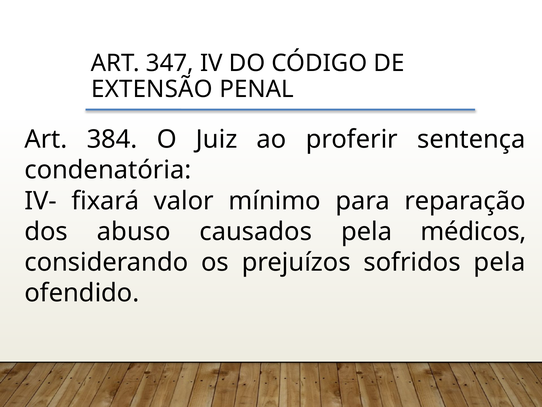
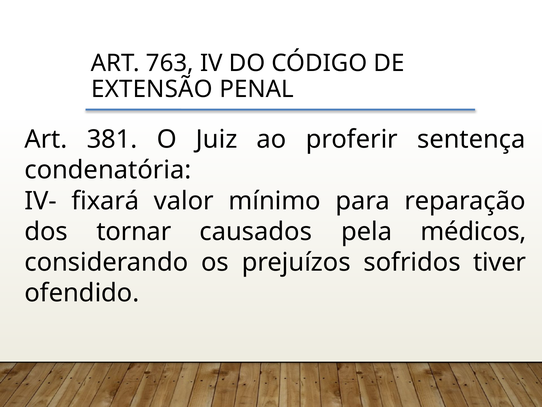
347: 347 -> 763
384: 384 -> 381
abuso: abuso -> tornar
sofridos pela: pela -> tiver
